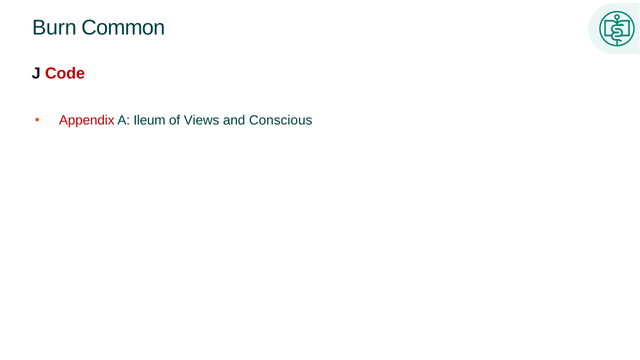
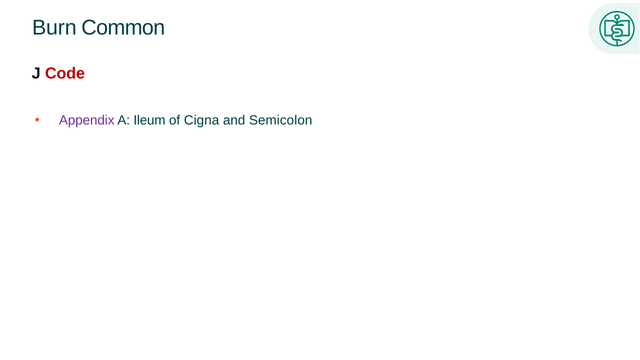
Appendix colour: red -> purple
Views: Views -> Cigna
Conscious: Conscious -> Semicolon
